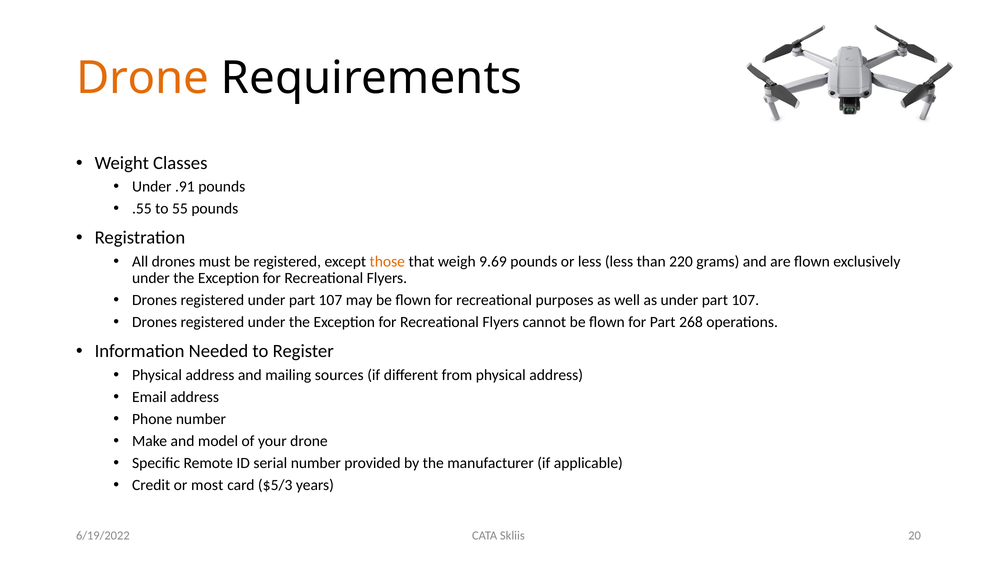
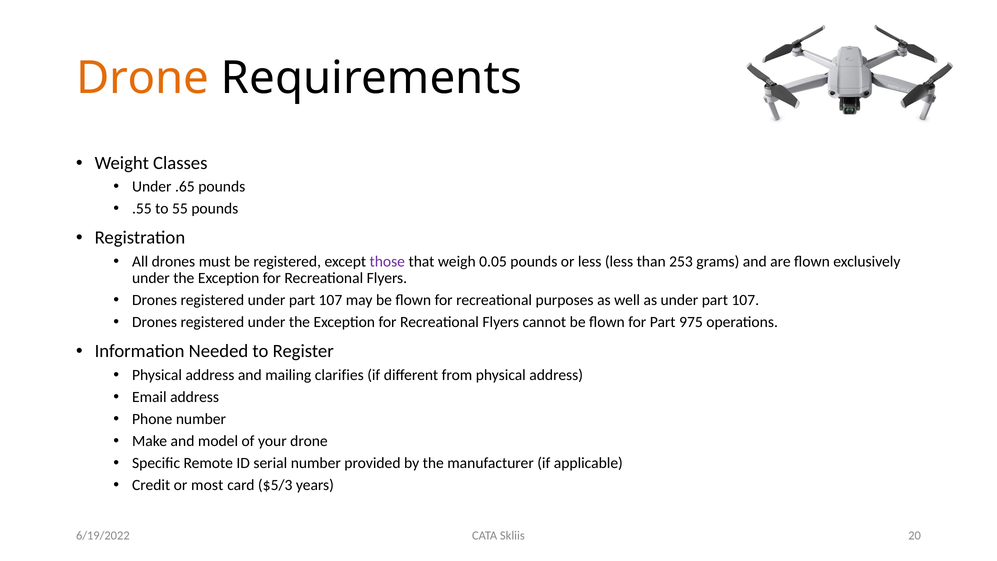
.91: .91 -> .65
those colour: orange -> purple
9.69: 9.69 -> 0.05
220: 220 -> 253
268: 268 -> 975
sources: sources -> clarifies
